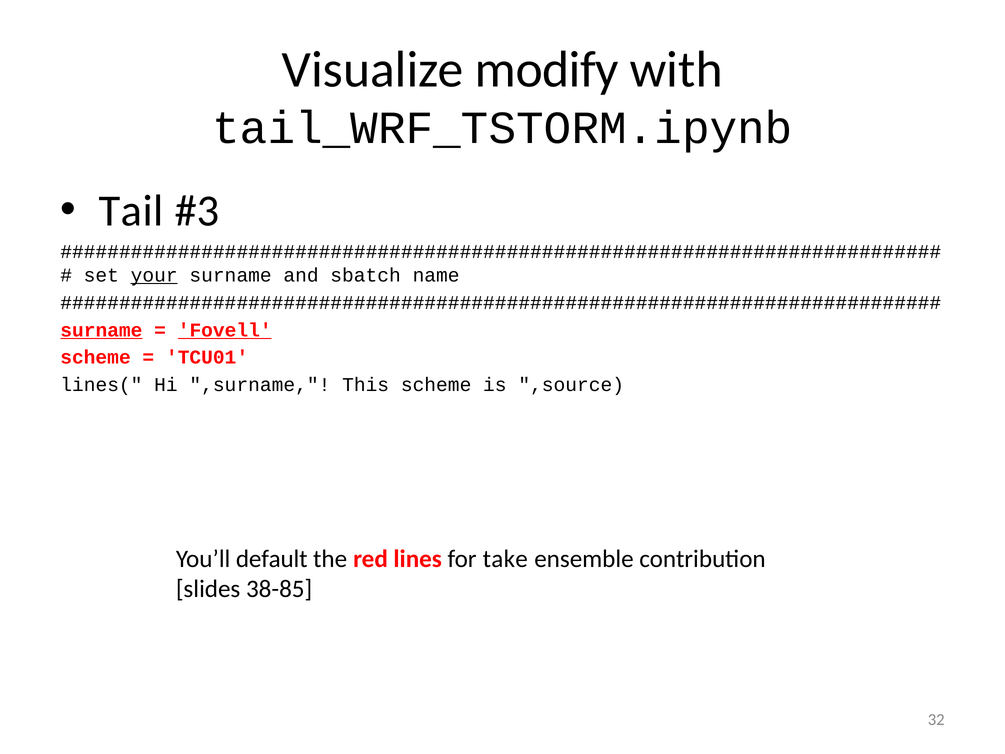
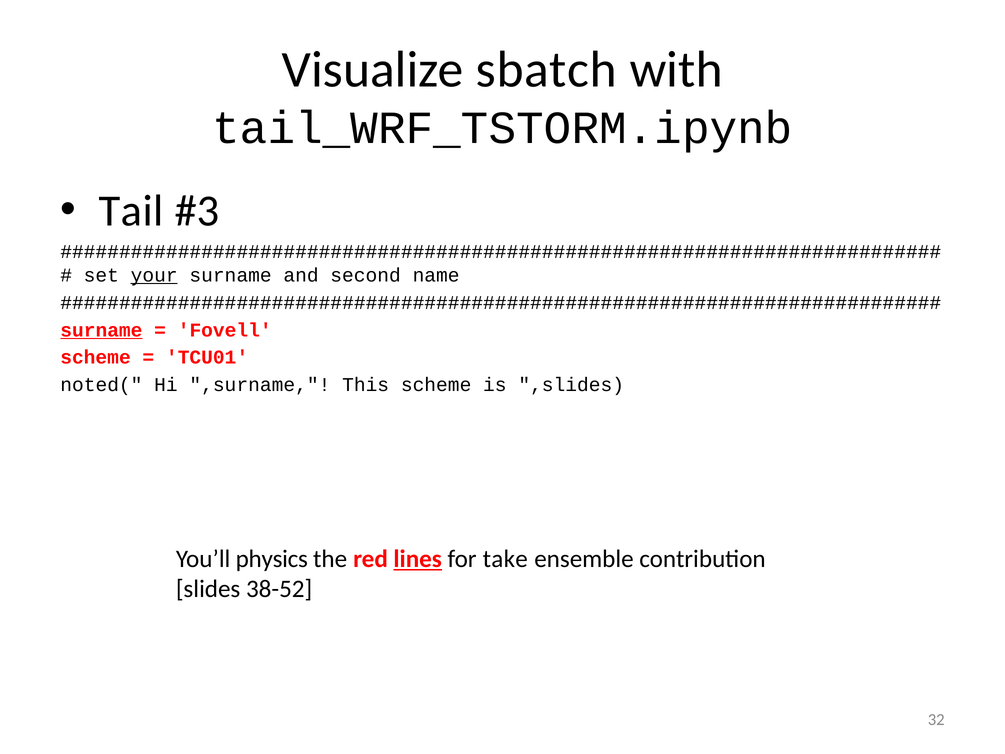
modify: modify -> sbatch
sbatch: sbatch -> second
Fovell underline: present -> none
lines(: lines( -> noted(
,source: ,source -> ,slides
default: default -> physics
lines underline: none -> present
38-85: 38-85 -> 38-52
